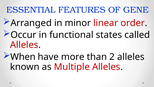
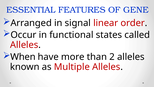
minor: minor -> signal
